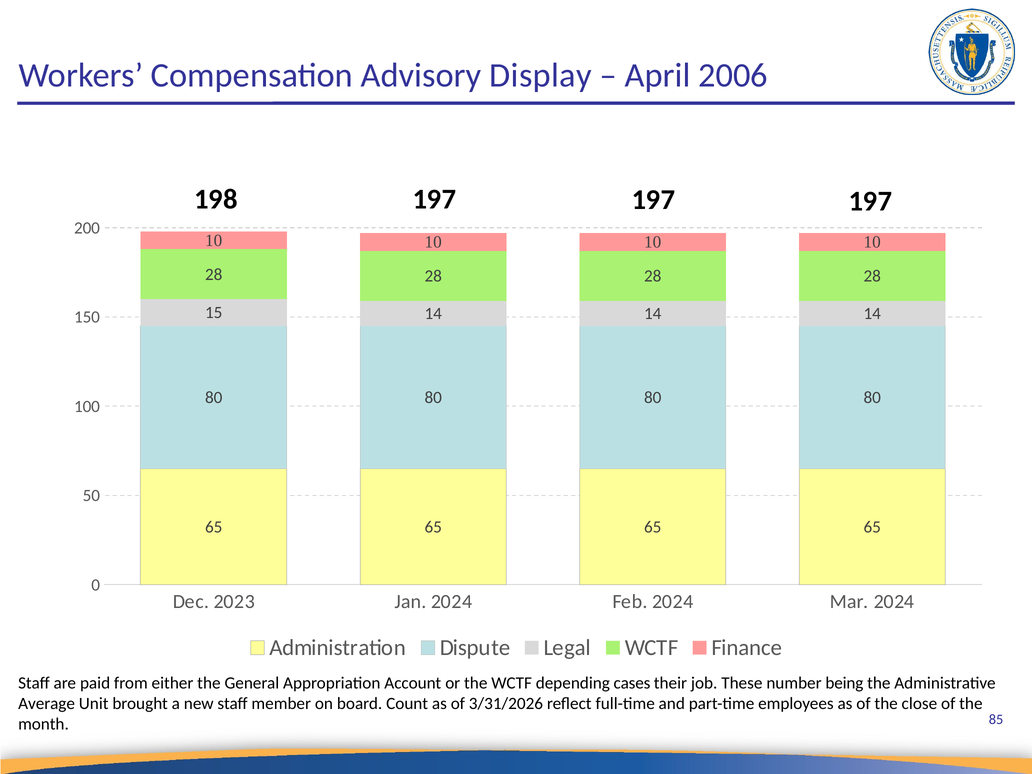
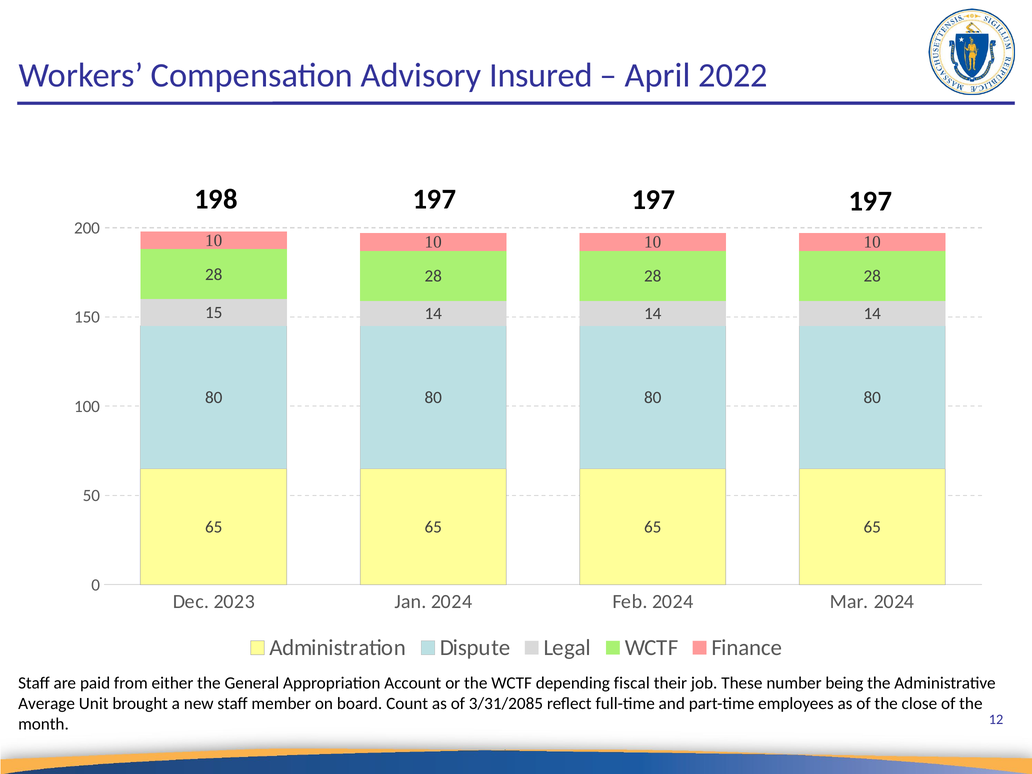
Display: Display -> Insured
2006: 2006 -> 2022
cases: cases -> fiscal
3/31/2026: 3/31/2026 -> 3/31/2085
85: 85 -> 12
